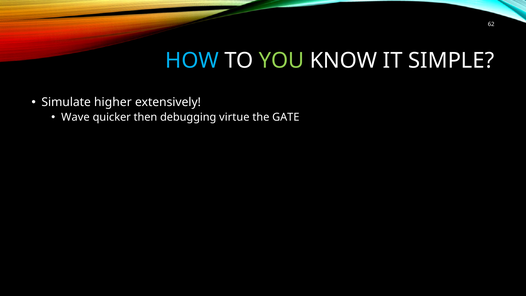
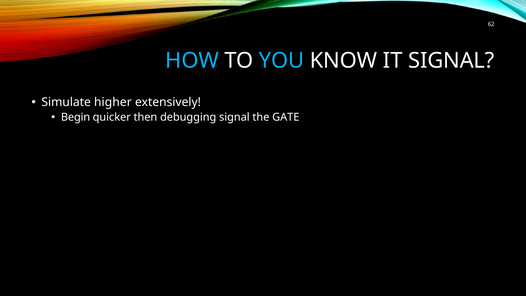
YOU colour: light green -> light blue
IT SIMPLE: SIMPLE -> SIGNAL
Wave: Wave -> Begin
debugging virtue: virtue -> signal
